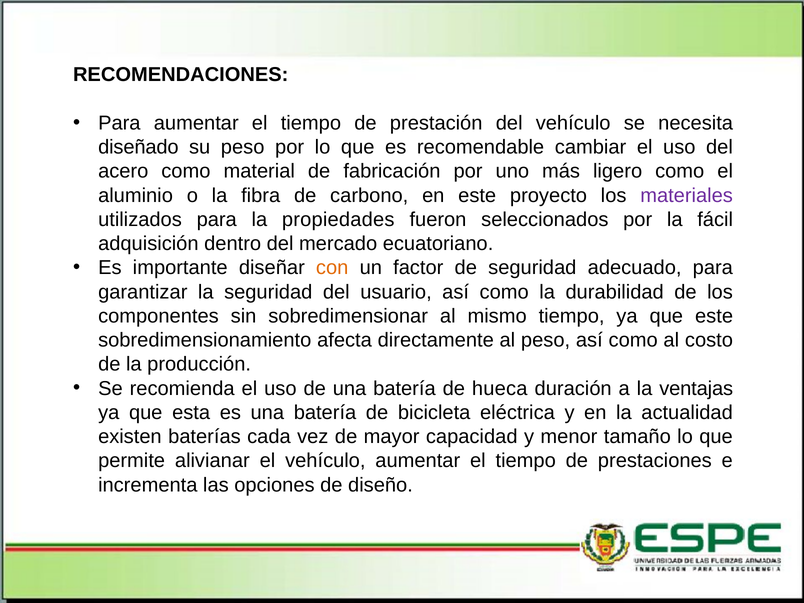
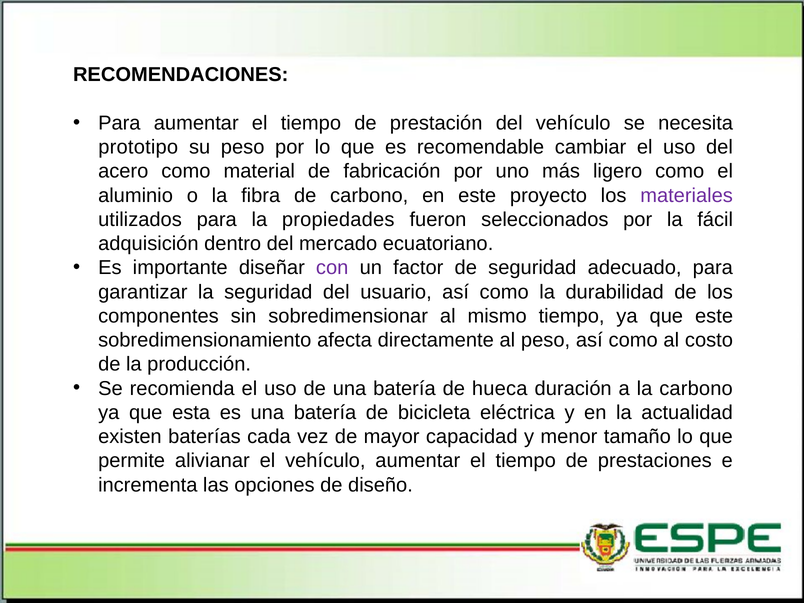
diseñado: diseñado -> prototipo
con colour: orange -> purple
la ventajas: ventajas -> carbono
